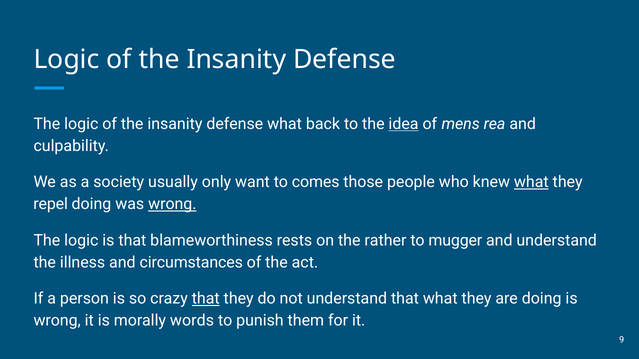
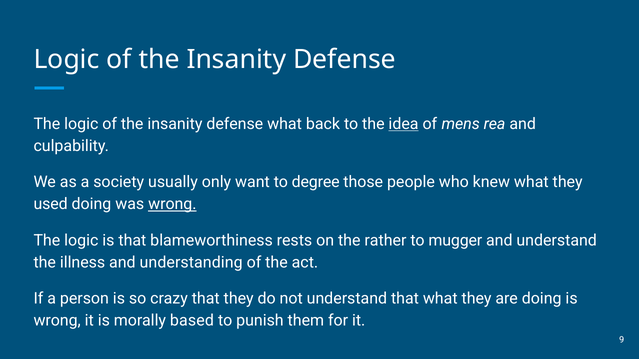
comes: comes -> degree
what at (531, 182) underline: present -> none
repel: repel -> used
circumstances: circumstances -> understanding
that at (206, 299) underline: present -> none
words: words -> based
